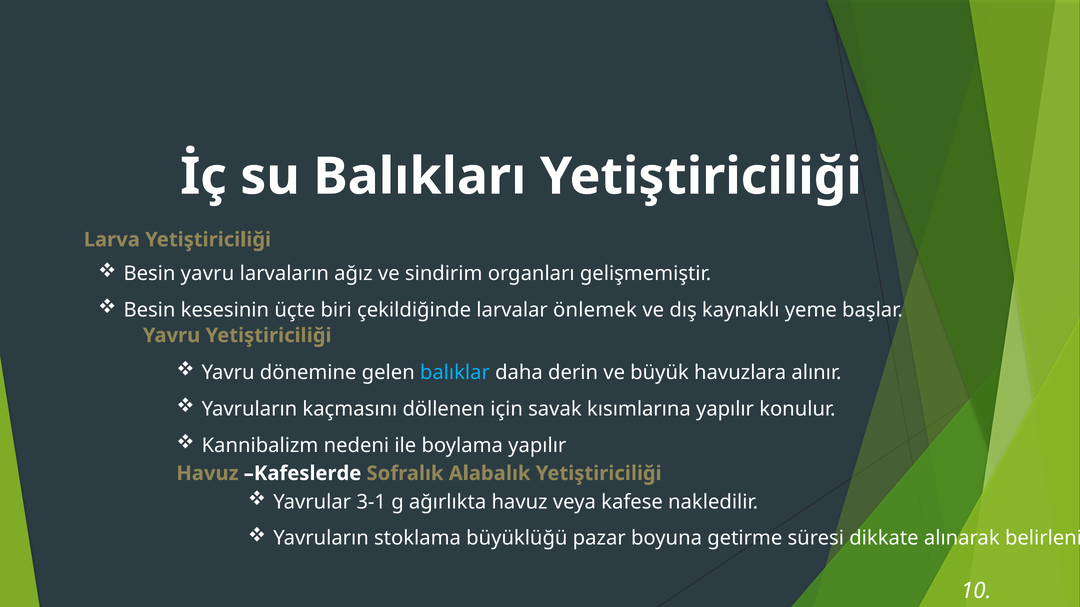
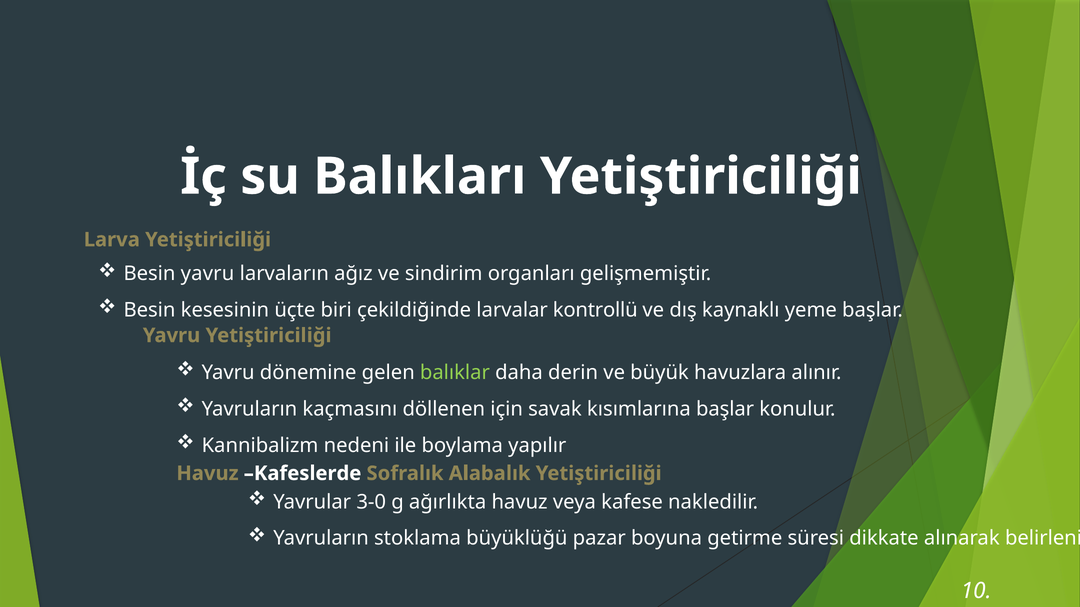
önlemek: önlemek -> kontrollü
balıklar colour: light blue -> light green
kısımlarına yapılır: yapılır -> başlar
3-1: 3-1 -> 3-0
